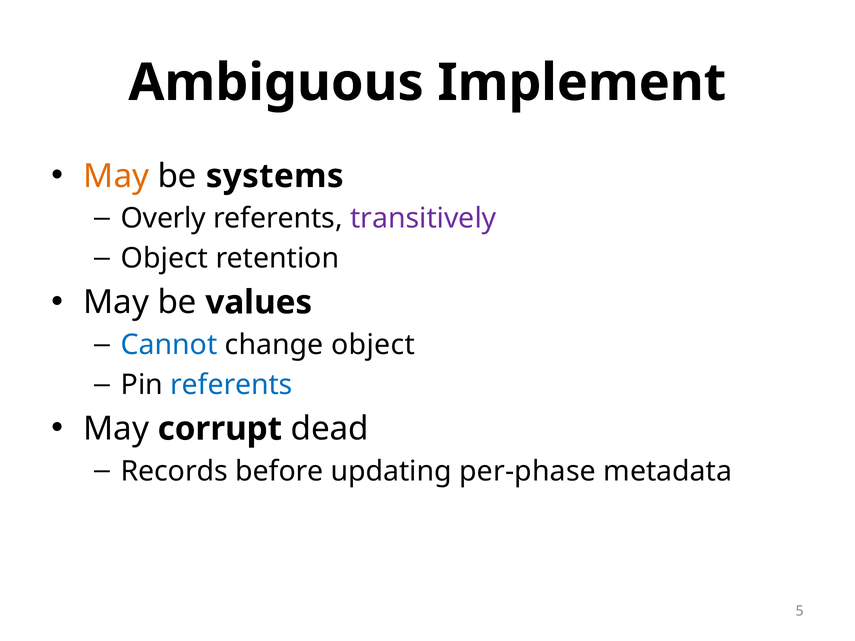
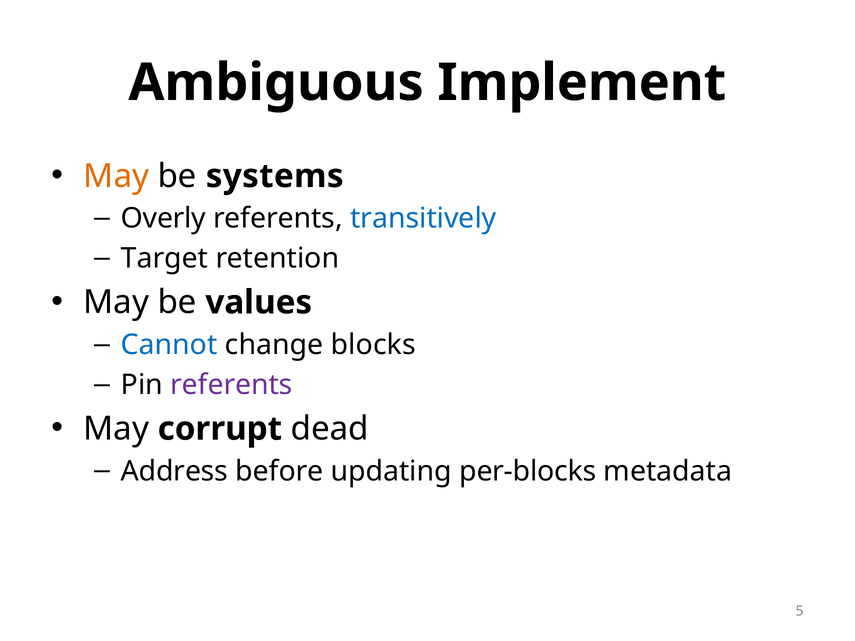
transitively colour: purple -> blue
Object at (164, 259): Object -> Target
change object: object -> blocks
referents at (231, 385) colour: blue -> purple
Records: Records -> Address
per-phase: per-phase -> per-blocks
